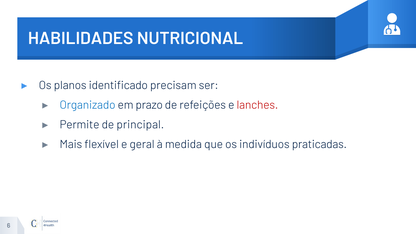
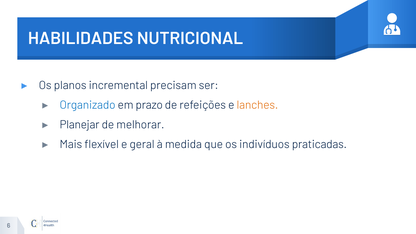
identificado: identificado -> incremental
lanches colour: red -> orange
Permite: Permite -> Planejar
principal: principal -> melhorar
